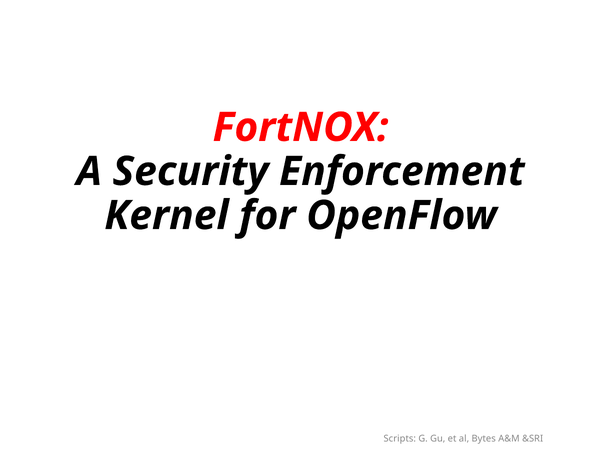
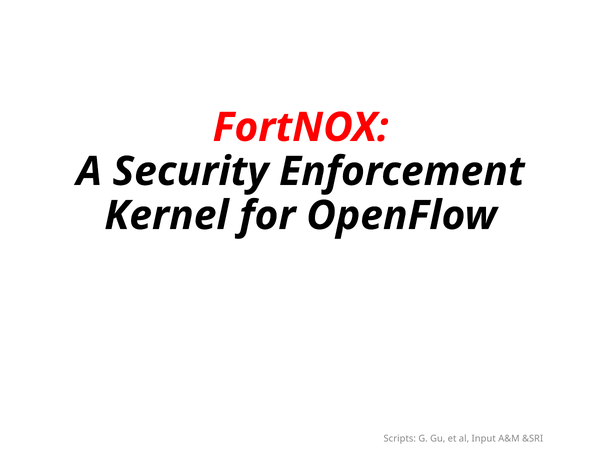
Bytes: Bytes -> Input
